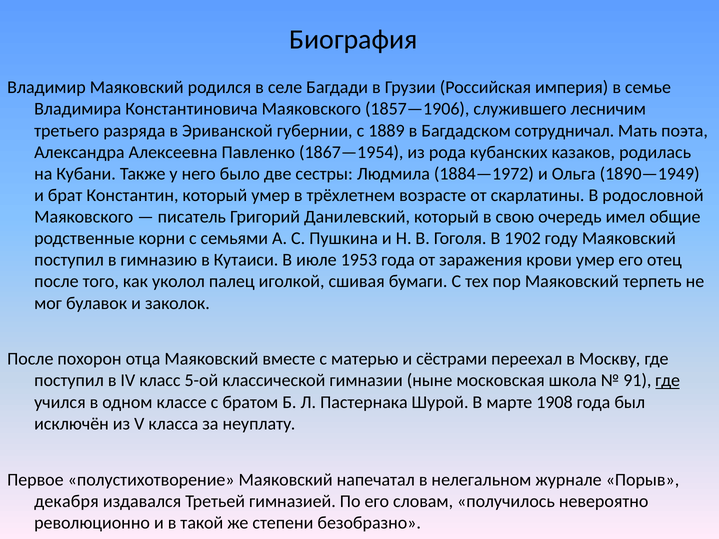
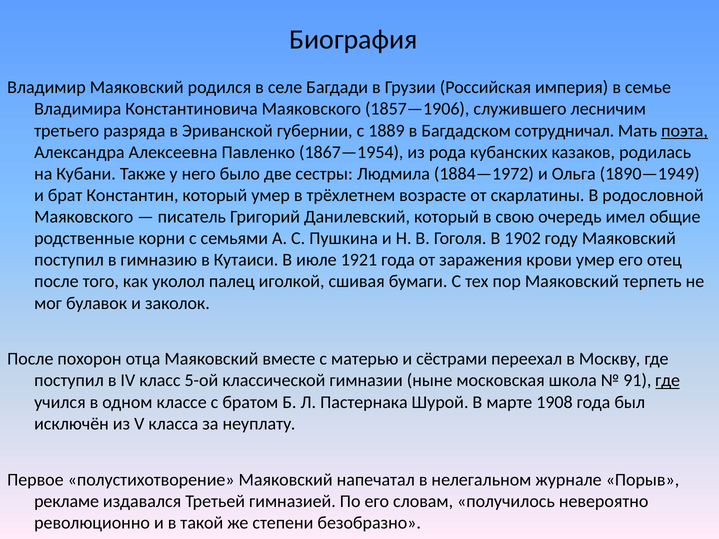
поэта underline: none -> present
1953: 1953 -> 1921
декабря: декабря -> рекламе
